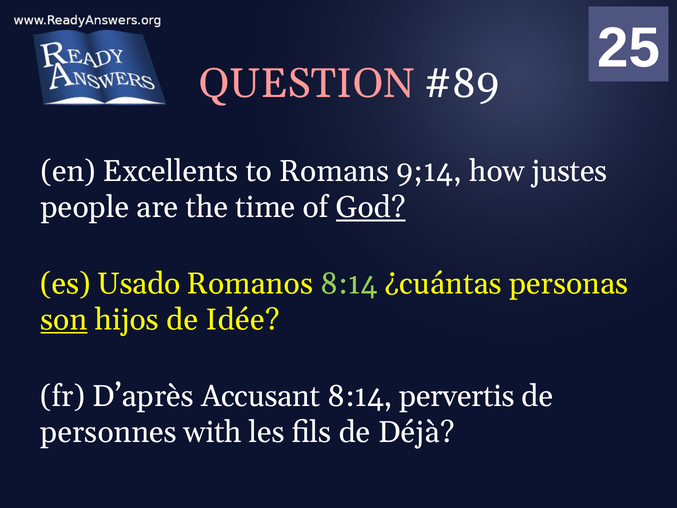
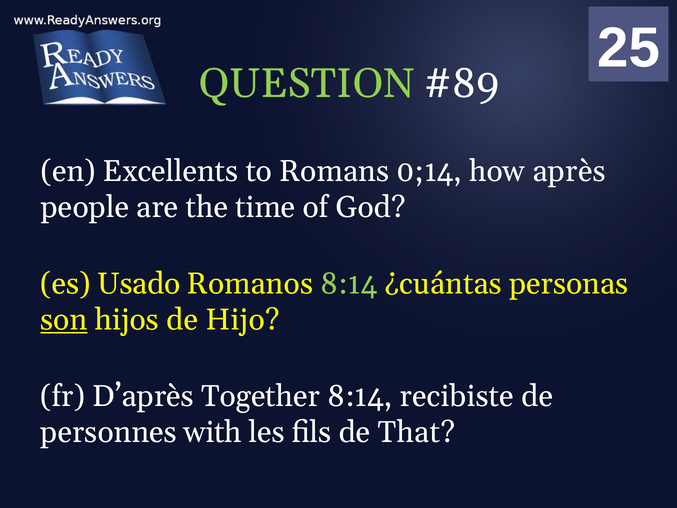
QUESTION colour: pink -> light green
9;14: 9;14 -> 0;14
justes: justes -> après
God underline: present -> none
Idée: Idée -> Hijo
Accusant: Accusant -> Together
pervertis: pervertis -> recibiste
Déjà: Déjà -> That
